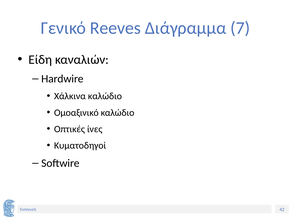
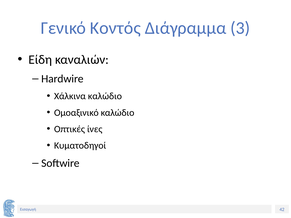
Reeves: Reeves -> Κοντός
7: 7 -> 3
